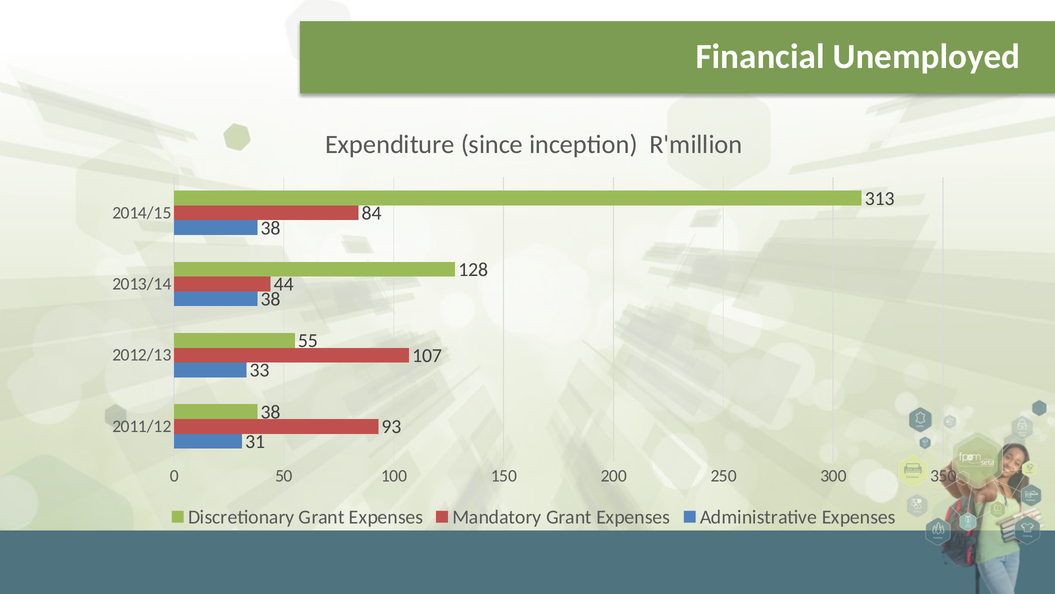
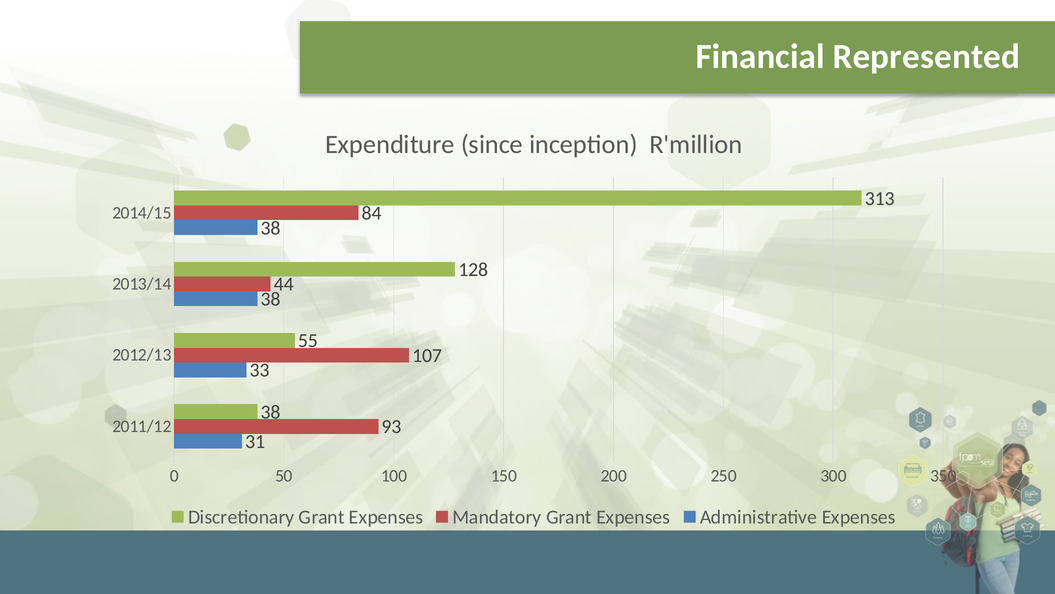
Unemployed: Unemployed -> Represented
